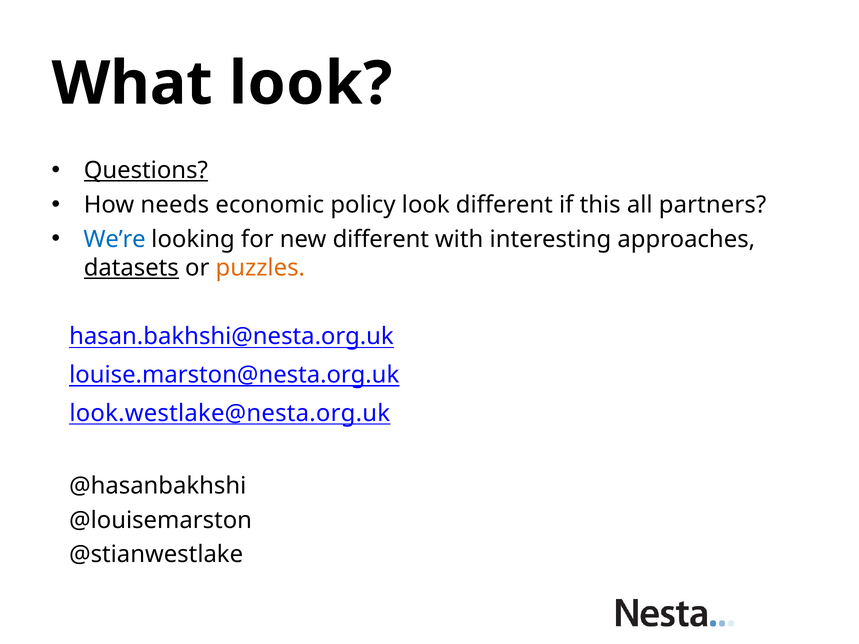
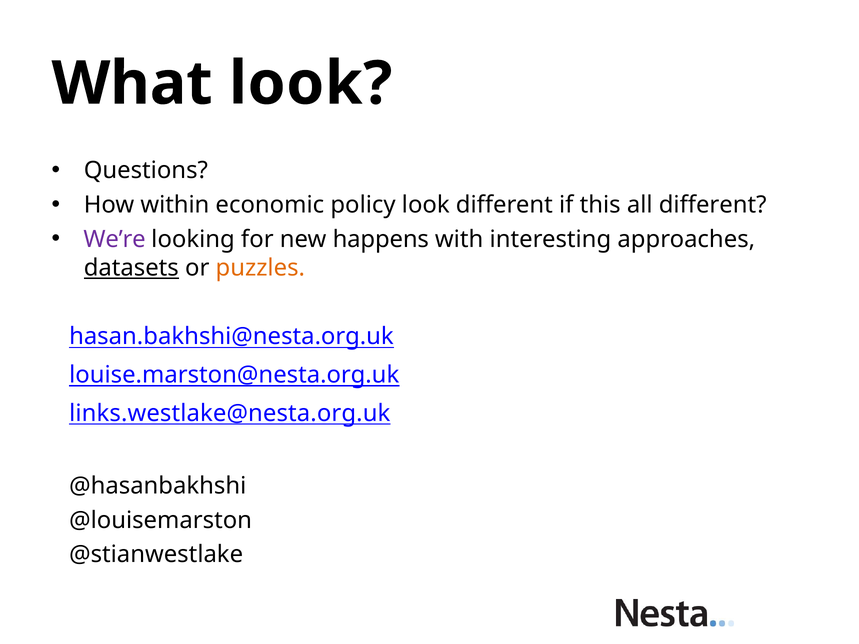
Questions underline: present -> none
needs: needs -> within
all partners: partners -> different
We’re colour: blue -> purple
new different: different -> happens
look.westlake@nesta.org.uk: look.westlake@nesta.org.uk -> links.westlake@nesta.org.uk
